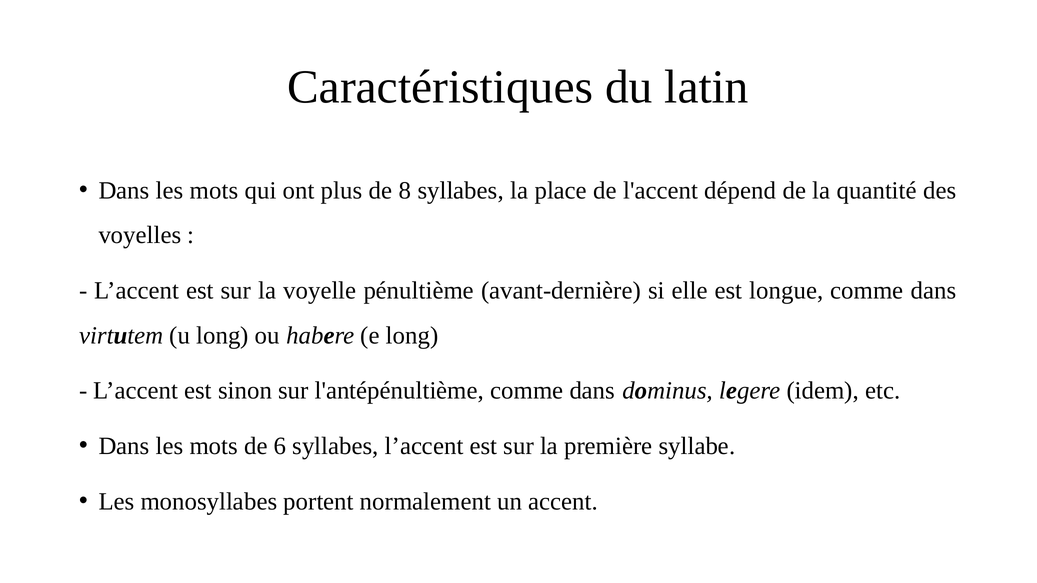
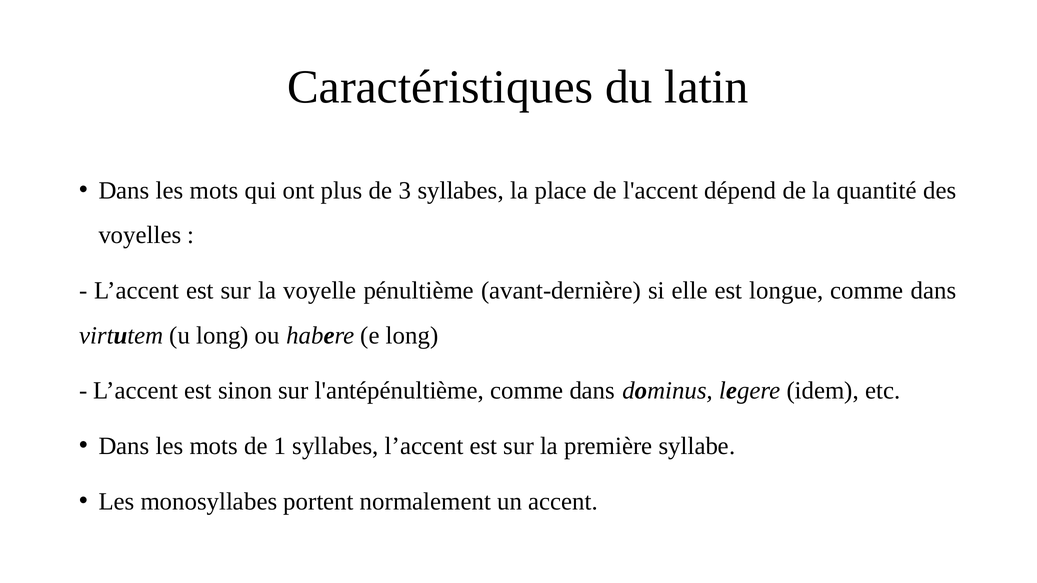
8: 8 -> 3
6: 6 -> 1
